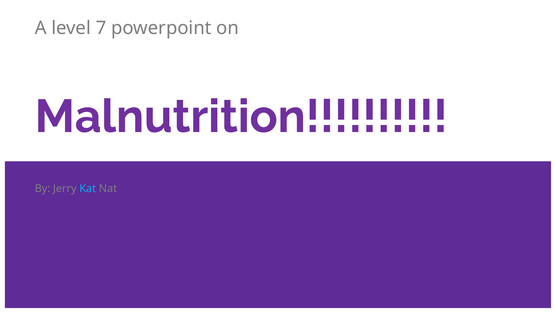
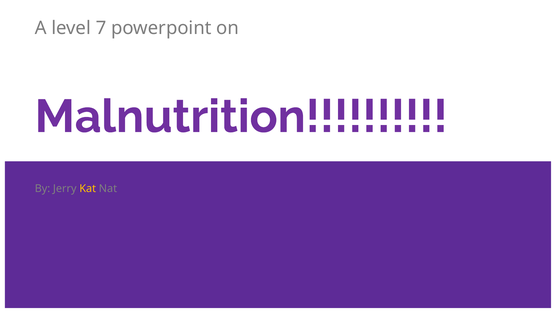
Kat colour: light blue -> yellow
